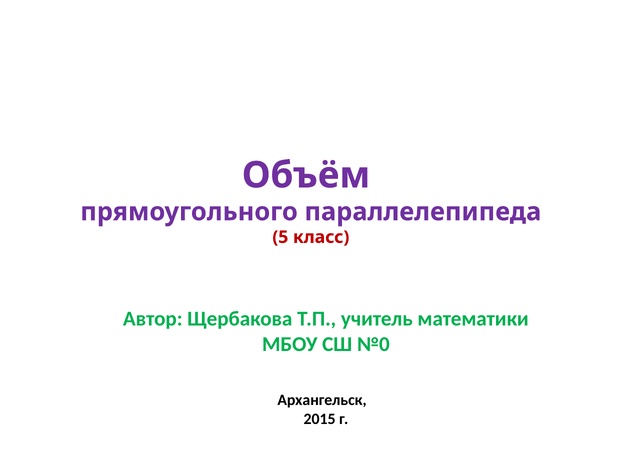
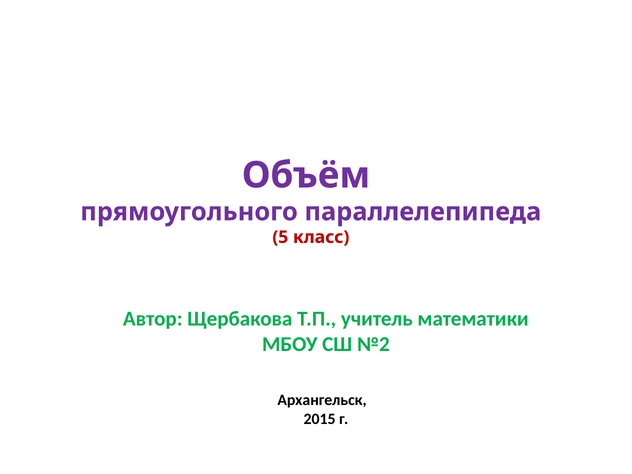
№0: №0 -> №2
